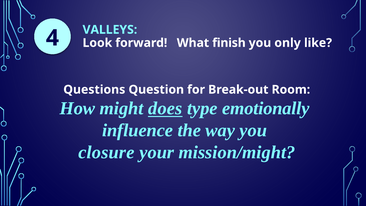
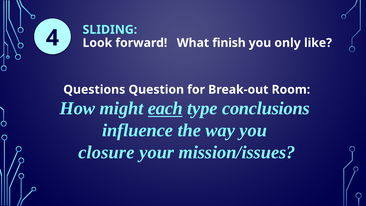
VALLEYS: VALLEYS -> SLIDING
does: does -> each
emotionally: emotionally -> conclusions
mission/might: mission/might -> mission/issues
